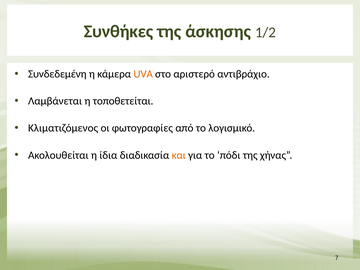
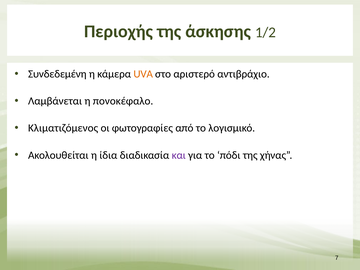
Συνθήκες: Συνθήκες -> Περιοχής
τοποθετείται: τοποθετείται -> πονοκέφαλο
και colour: orange -> purple
